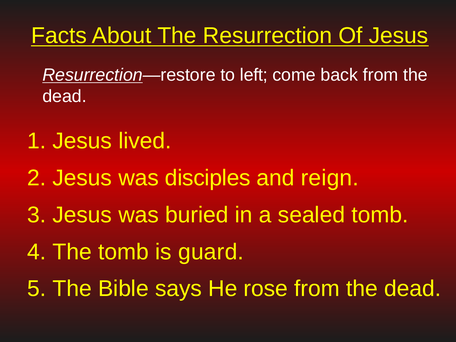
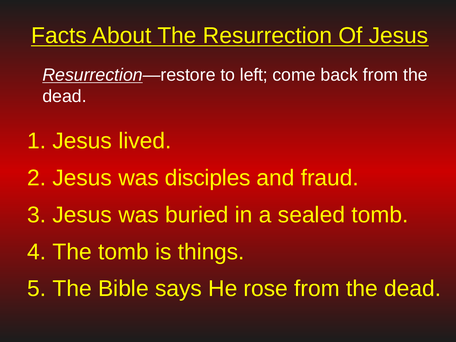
reign: reign -> fraud
guard: guard -> things
